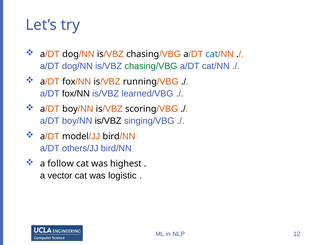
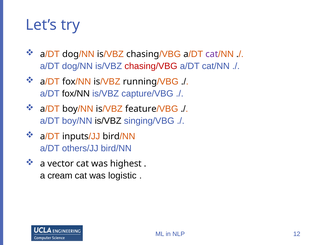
cat at (212, 54) colour: blue -> purple
chasing/VBG colour: green -> red
learned/VBG: learned/VBG -> capture/VBG
scoring: scoring -> feature
model: model -> inputs
follow: follow -> vector
vector: vector -> cream
